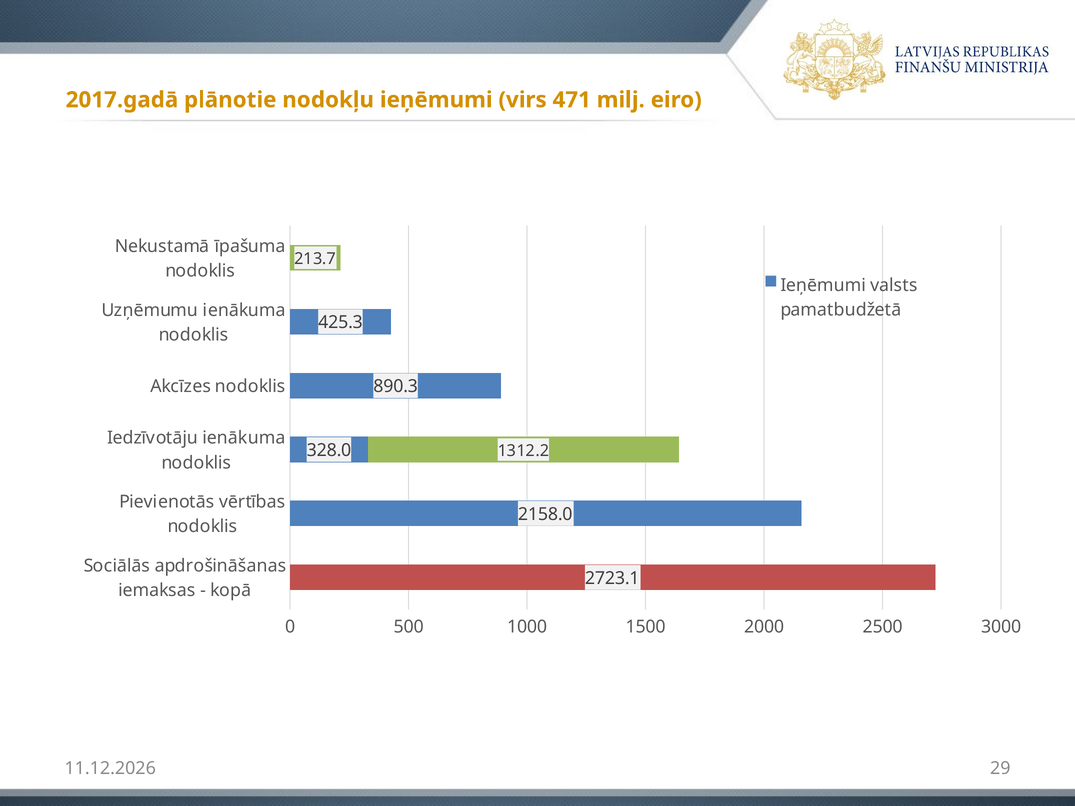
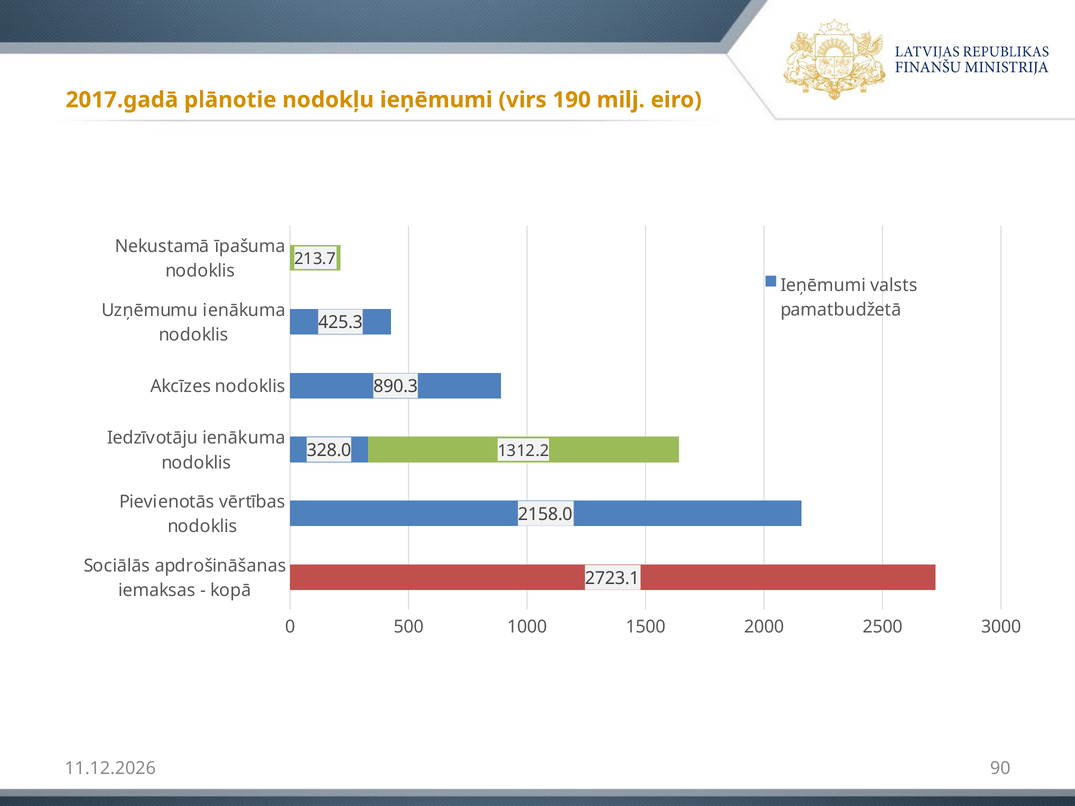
471: 471 -> 190
29: 29 -> 90
